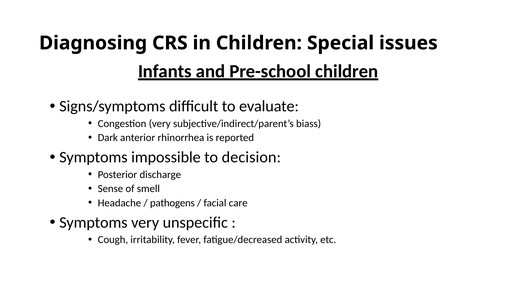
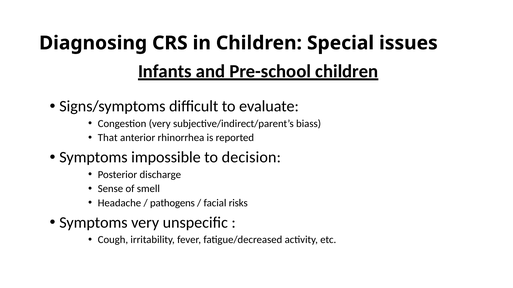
Dark: Dark -> That
care: care -> risks
